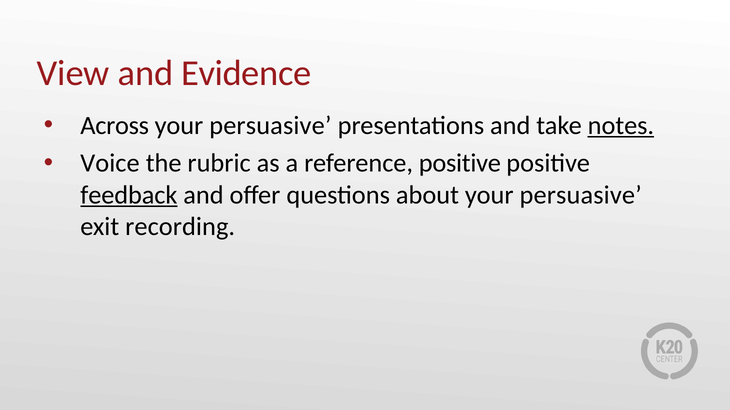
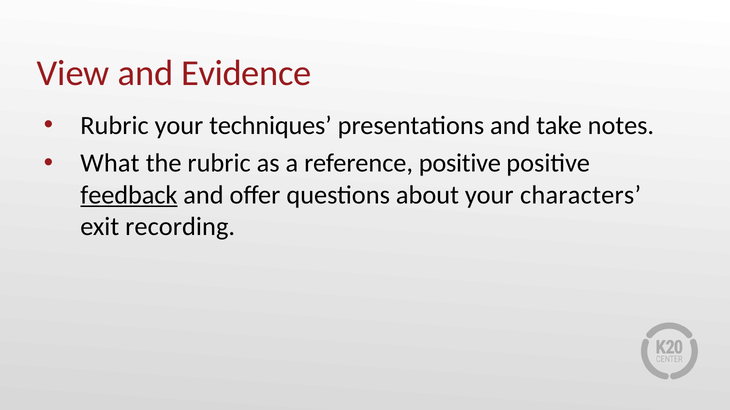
Across at (115, 126): Across -> Rubric
persuasive at (270, 126): persuasive -> techniques
notes underline: present -> none
Voice: Voice -> What
about your persuasive: persuasive -> characters
